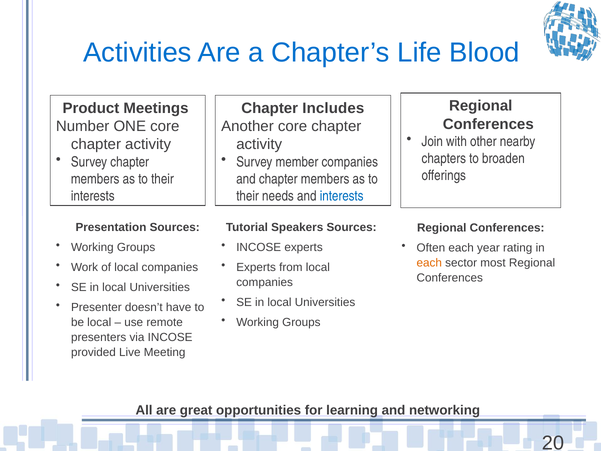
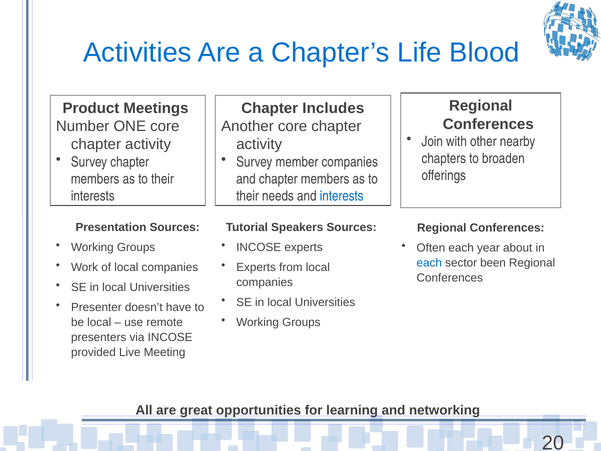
rating: rating -> about
each at (429, 263) colour: orange -> blue
most: most -> been
